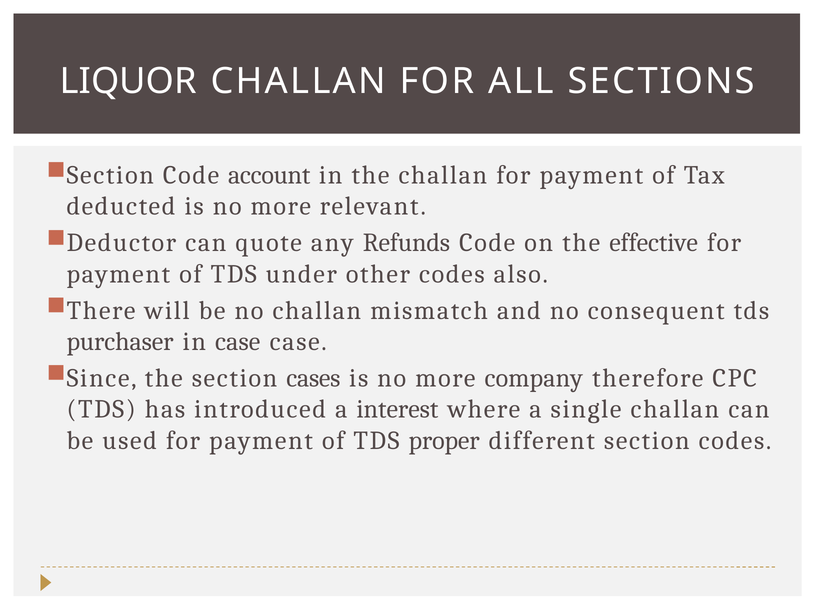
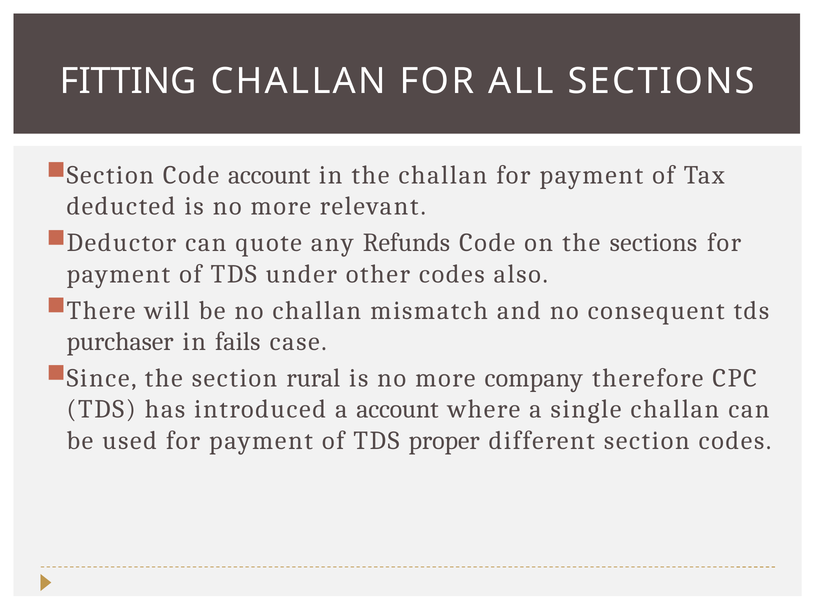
LIQUOR: LIQUOR -> FITTING
the effective: effective -> sections
in case: case -> fails
cases: cases -> rural
a interest: interest -> account
